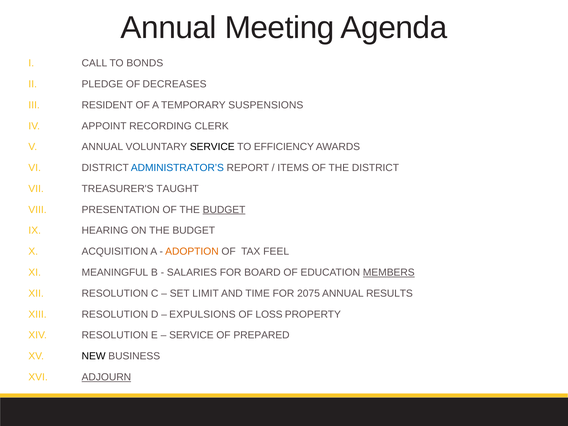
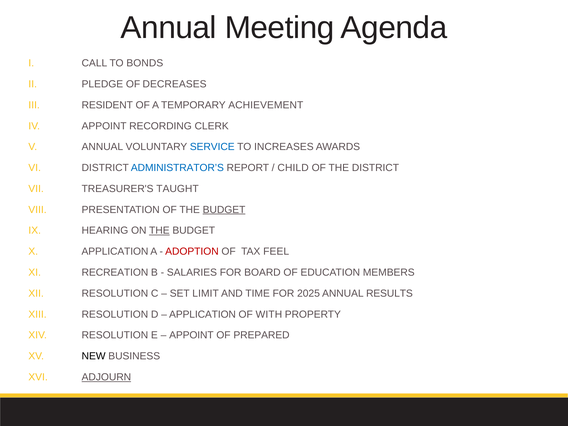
SUSPENSIONS: SUSPENSIONS -> ACHIEVEMENT
SERVICE at (212, 147) colour: black -> blue
EFFICIENCY: EFFICIENCY -> INCREASES
ITEMS: ITEMS -> CHILD
THE at (159, 231) underline: none -> present
ACQUISITION at (115, 252): ACQUISITION -> APPLICATION
ADOPTION colour: orange -> red
MEANINGFUL: MEANINGFUL -> RECREATION
MEMBERS underline: present -> none
2075: 2075 -> 2025
EXPULSIONS at (202, 314): EXPULSIONS -> APPLICATION
LOSS: LOSS -> WITH
SERVICE at (191, 335): SERVICE -> APPOINT
